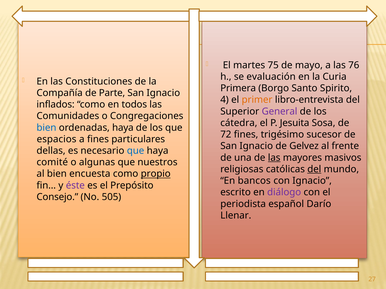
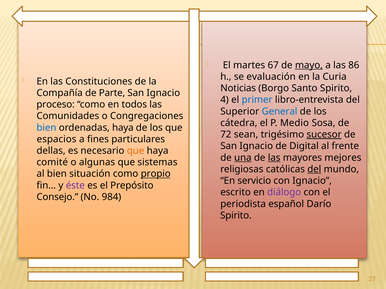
75: 75 -> 67
mayo underline: none -> present
76: 76 -> 86
Primera: Primera -> Noticias
primer colour: orange -> blue
inflados: inflados -> proceso
General colour: purple -> blue
Jesuita: Jesuita -> Medio
72 fines: fines -> sean
sucesor underline: none -> present
Gelvez: Gelvez -> Digital
que at (136, 151) colour: blue -> orange
una underline: none -> present
masivos: masivos -> mejores
nuestros: nuestros -> sistemas
encuesta: encuesta -> situación
bancos: bancos -> servicio
505: 505 -> 984
Llenar at (236, 216): Llenar -> Spirito
